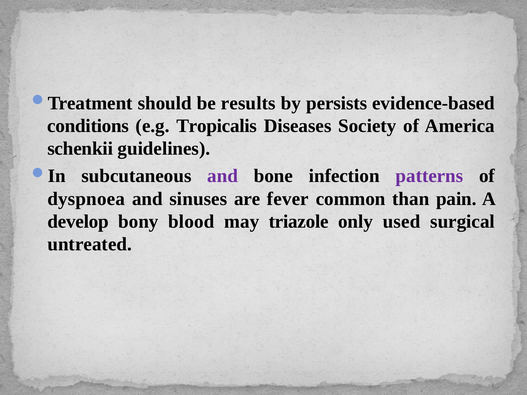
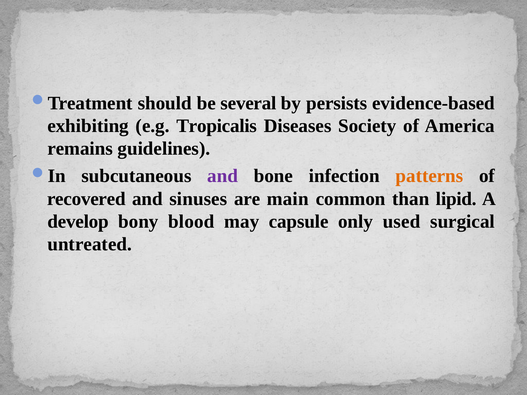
results: results -> several
conditions: conditions -> exhibiting
schenkii: schenkii -> remains
patterns colour: purple -> orange
dyspnoea: dyspnoea -> recovered
fever: fever -> main
pain: pain -> lipid
triazole: triazole -> capsule
